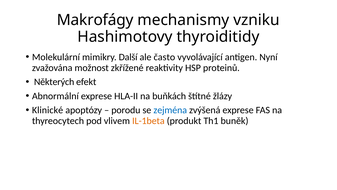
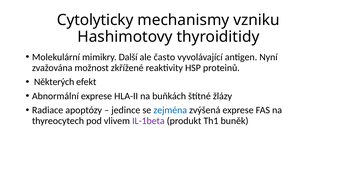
Makrofágy: Makrofágy -> Cytolyticky
Klinické: Klinické -> Radiace
porodu: porodu -> jedince
IL-1beta colour: orange -> purple
